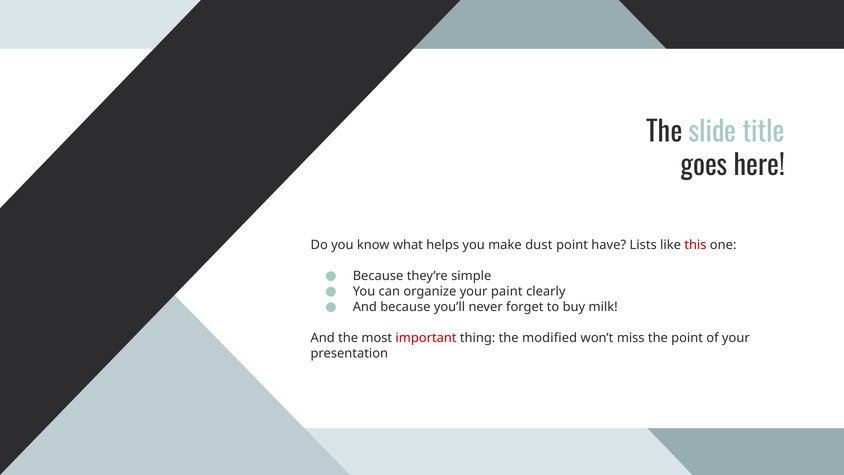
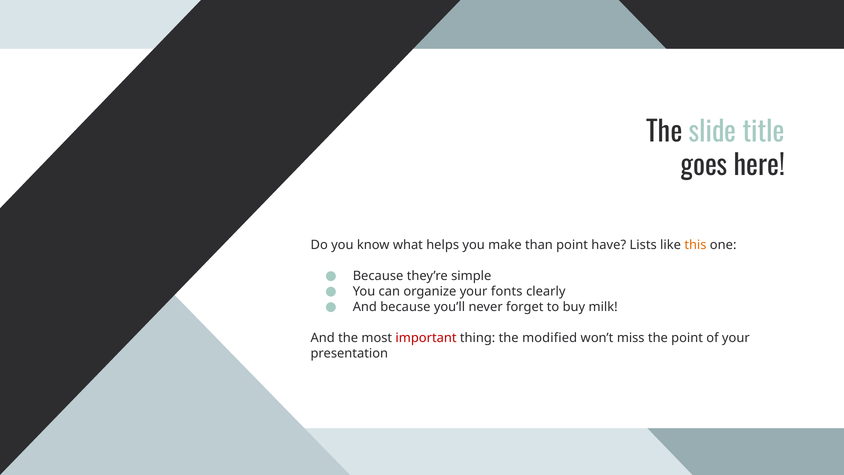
dust: dust -> than
this colour: red -> orange
paint: paint -> fonts
